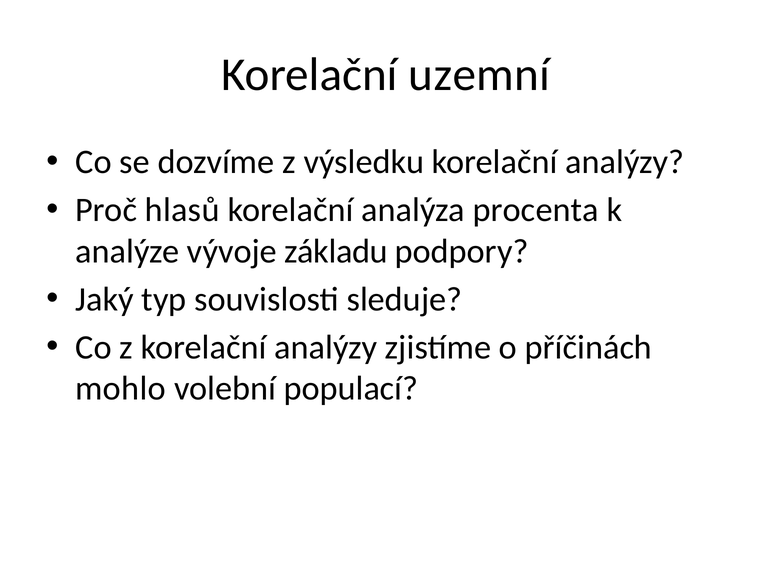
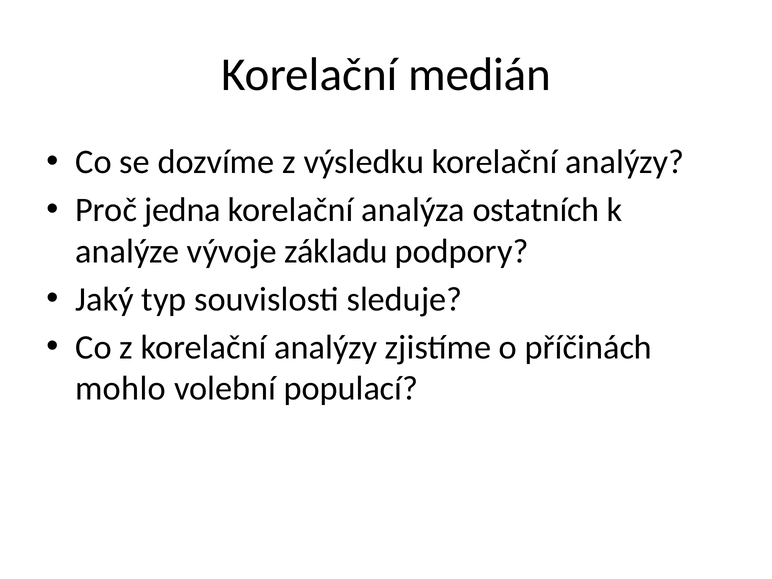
uzemní: uzemní -> medián
hlasů: hlasů -> jedna
procenta: procenta -> ostatních
